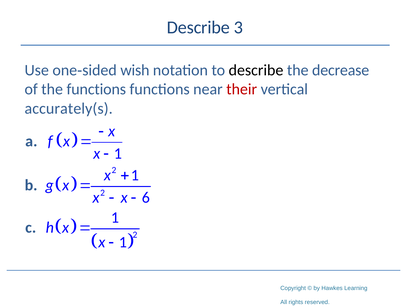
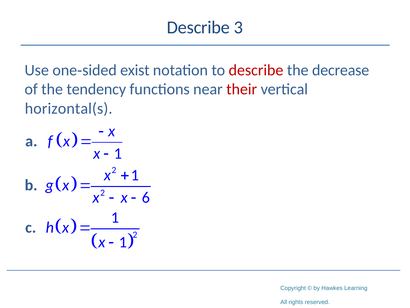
wish: wish -> exist
describe at (256, 70) colour: black -> red
the functions: functions -> tendency
accurately(s: accurately(s -> horizontal(s
